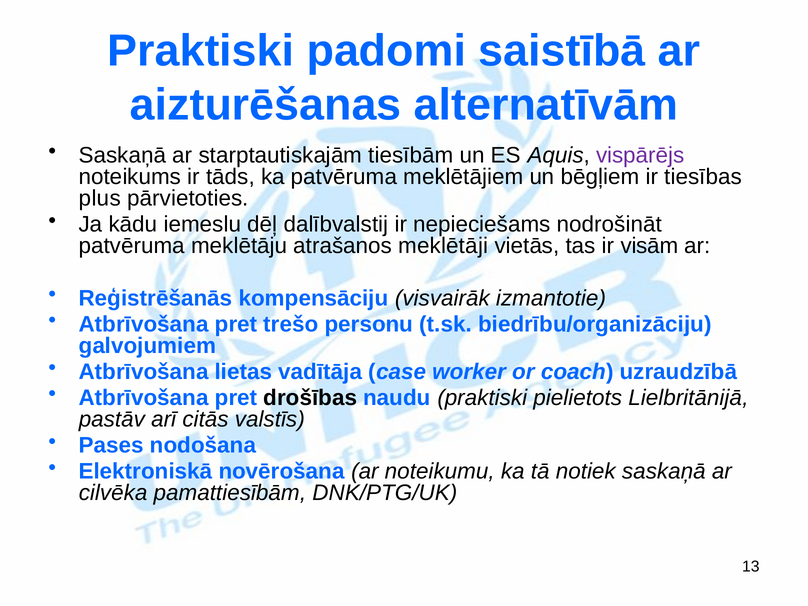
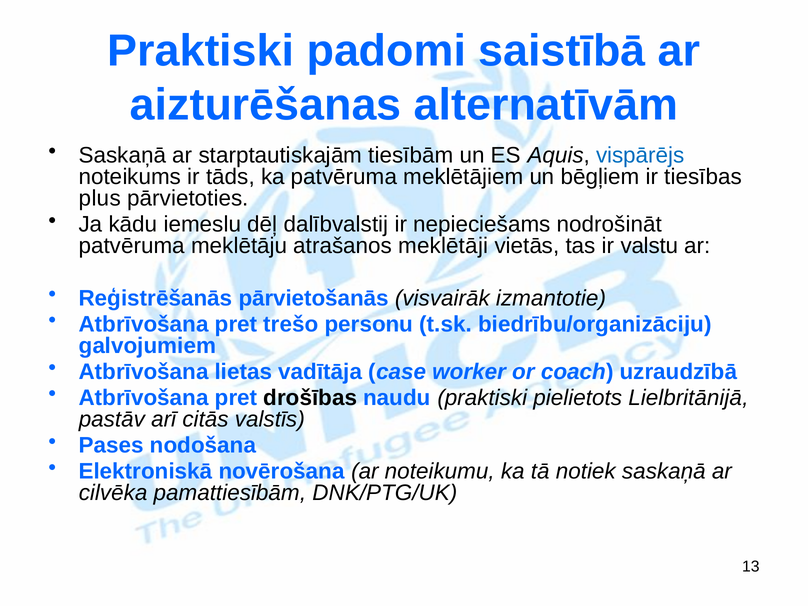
vispārējs colour: purple -> blue
visām: visām -> valstu
kompensāciju: kompensāciju -> pārvietošanās
